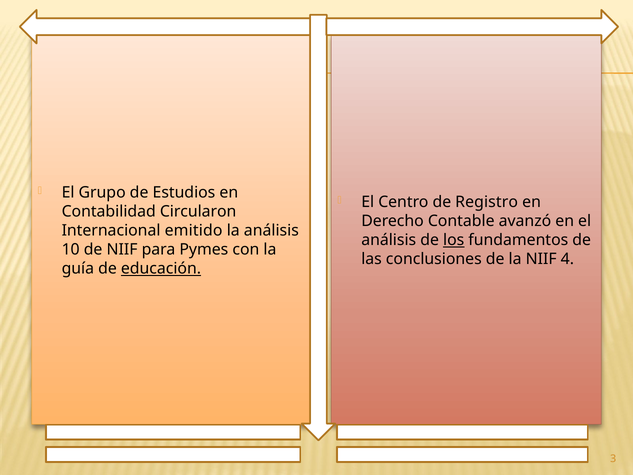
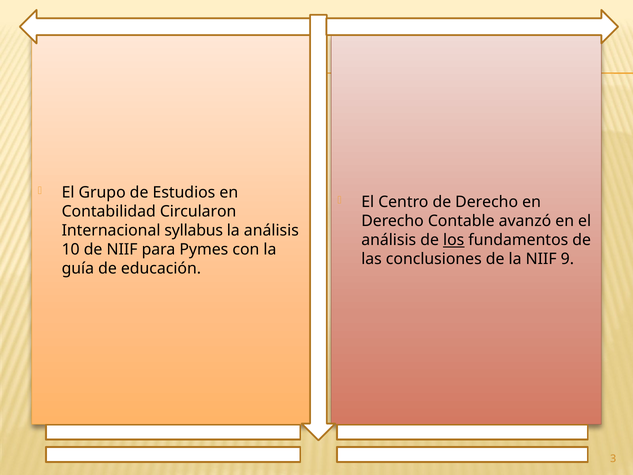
de Registro: Registro -> Derecho
emitido: emitido -> syllabus
4: 4 -> 9
educación underline: present -> none
